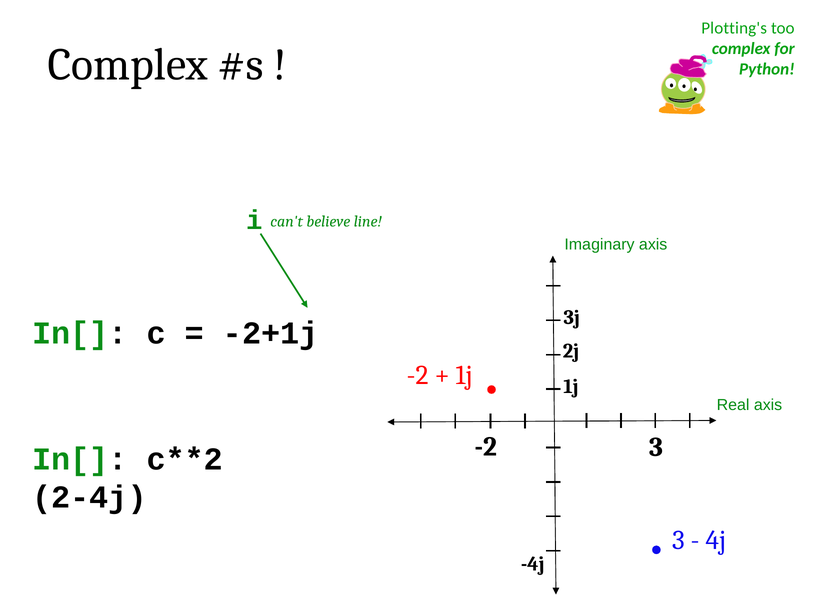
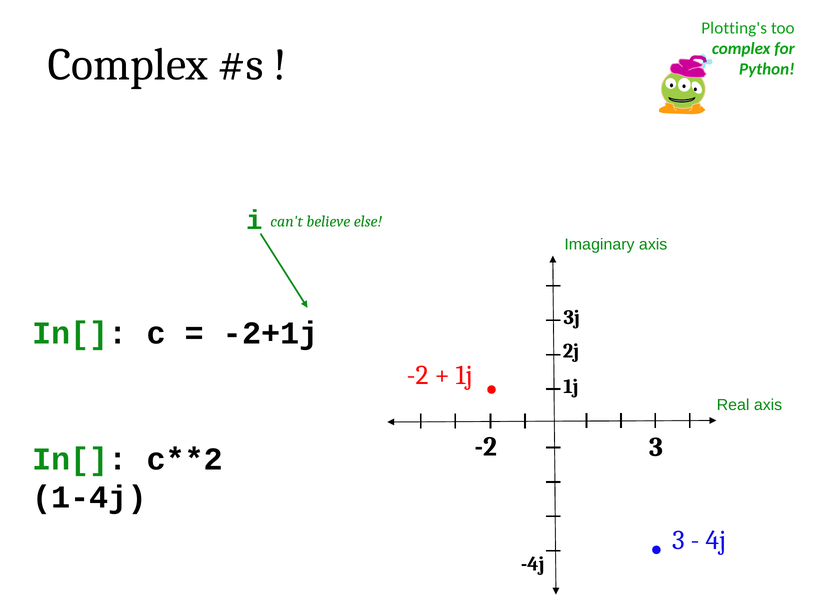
line: line -> else
2-4j: 2-4j -> 1-4j
